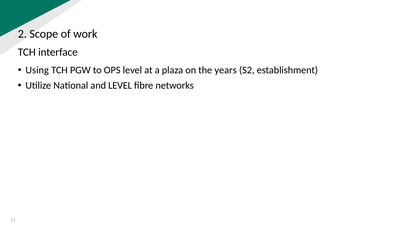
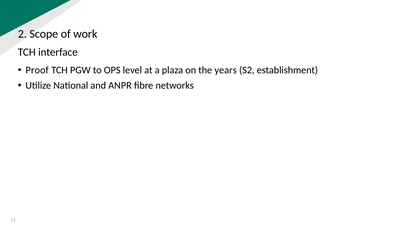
Using: Using -> Proof
and LEVEL: LEVEL -> ANPR
